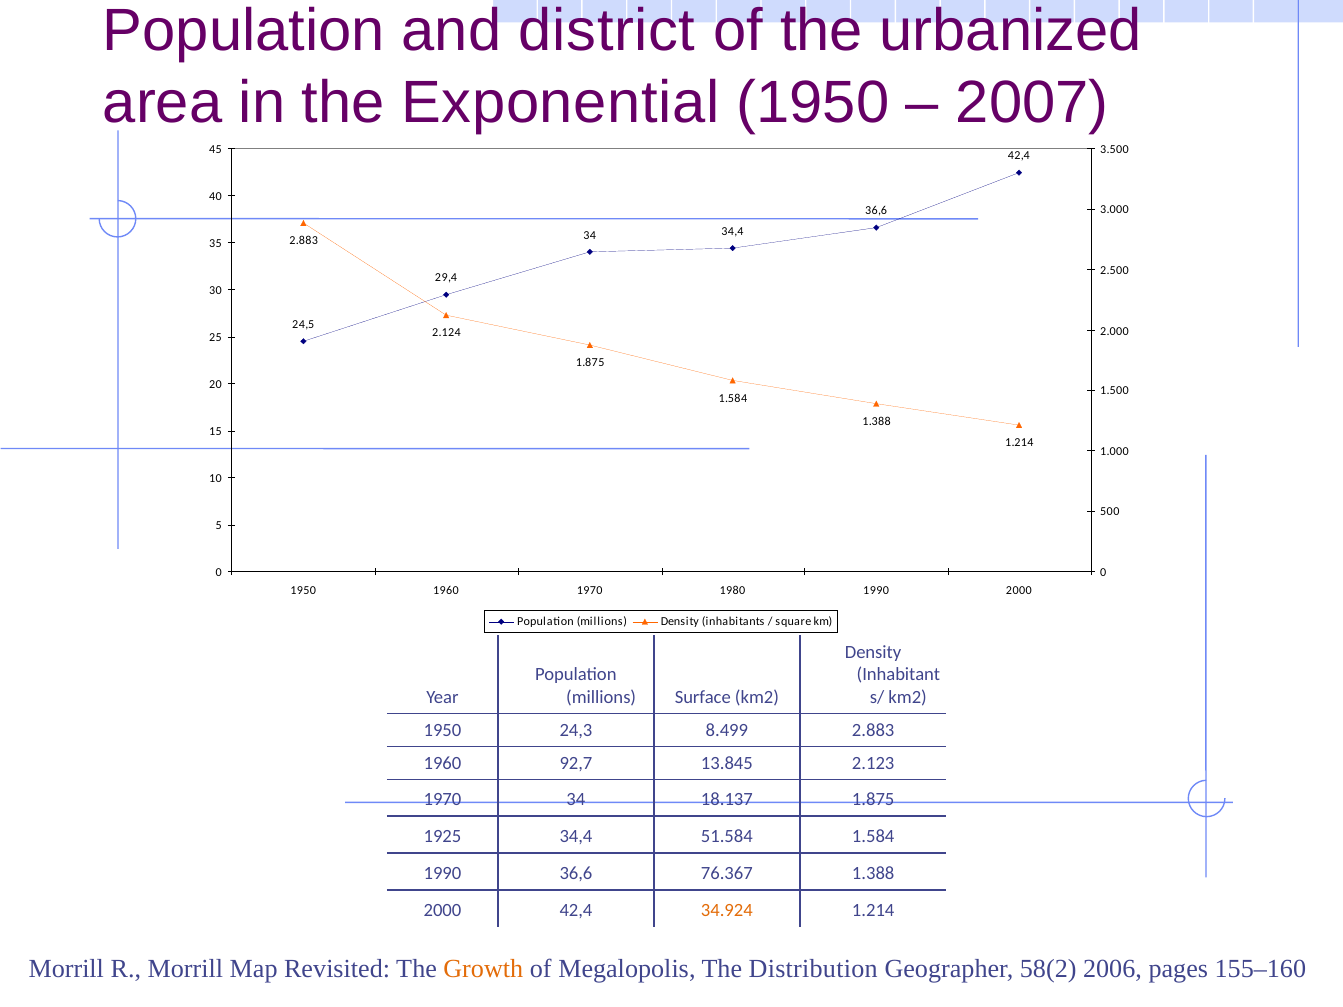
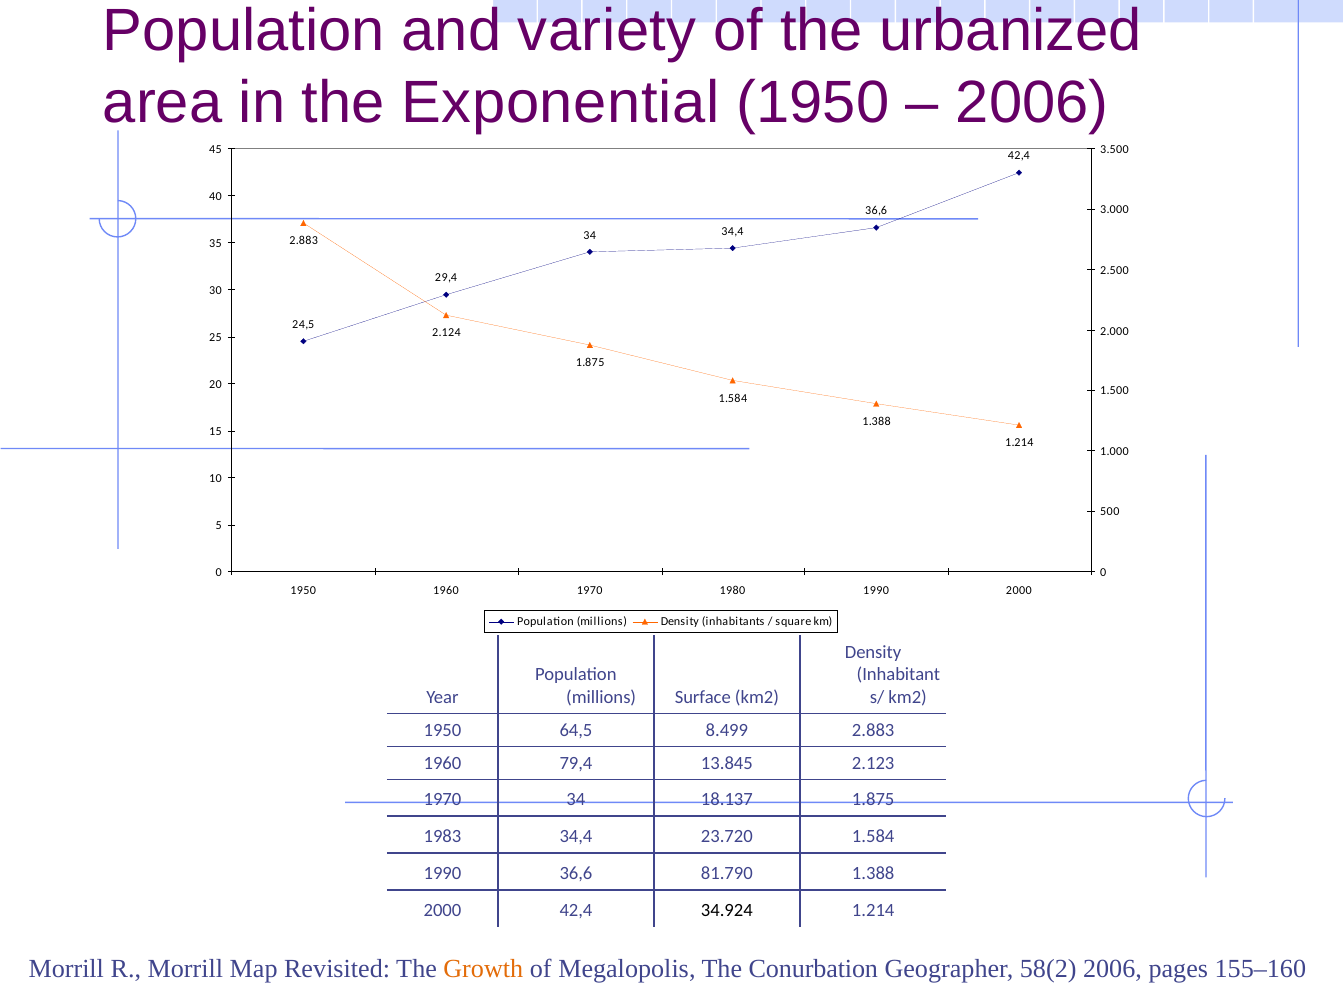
district: district -> variety
2007 at (1032, 103): 2007 -> 2006
24,3: 24,3 -> 64,5
92,7: 92,7 -> 79,4
1925: 1925 -> 1983
51.584: 51.584 -> 23.720
76.367: 76.367 -> 81.790
34.924 colour: orange -> black
Distribution: Distribution -> Conurbation
